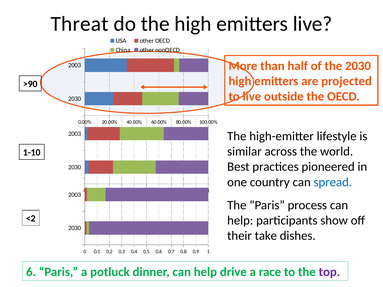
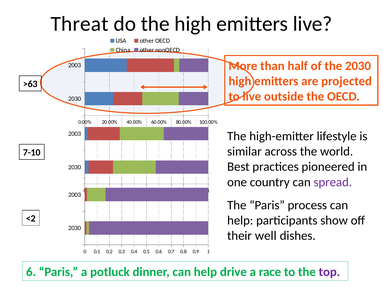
>90: >90 -> >63
1-10: 1-10 -> 7-10
spread colour: blue -> purple
take: take -> well
